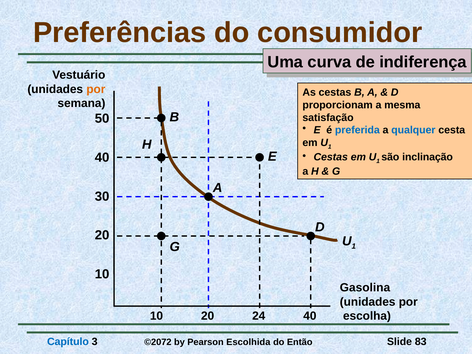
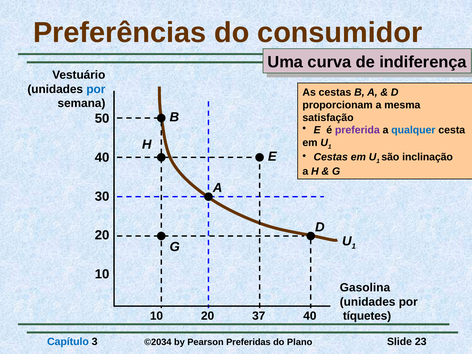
por at (96, 89) colour: orange -> blue
preferida colour: blue -> purple
24: 24 -> 37
escolha: escolha -> tíquetes
©2072: ©2072 -> ©2034
Escolhida: Escolhida -> Preferidas
Então: Então -> Plano
83: 83 -> 23
